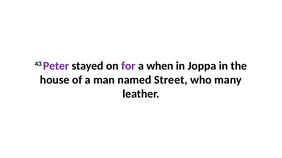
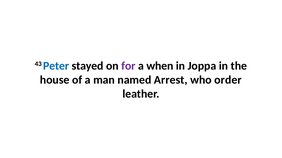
Peter colour: purple -> blue
Street: Street -> Arrest
many: many -> order
